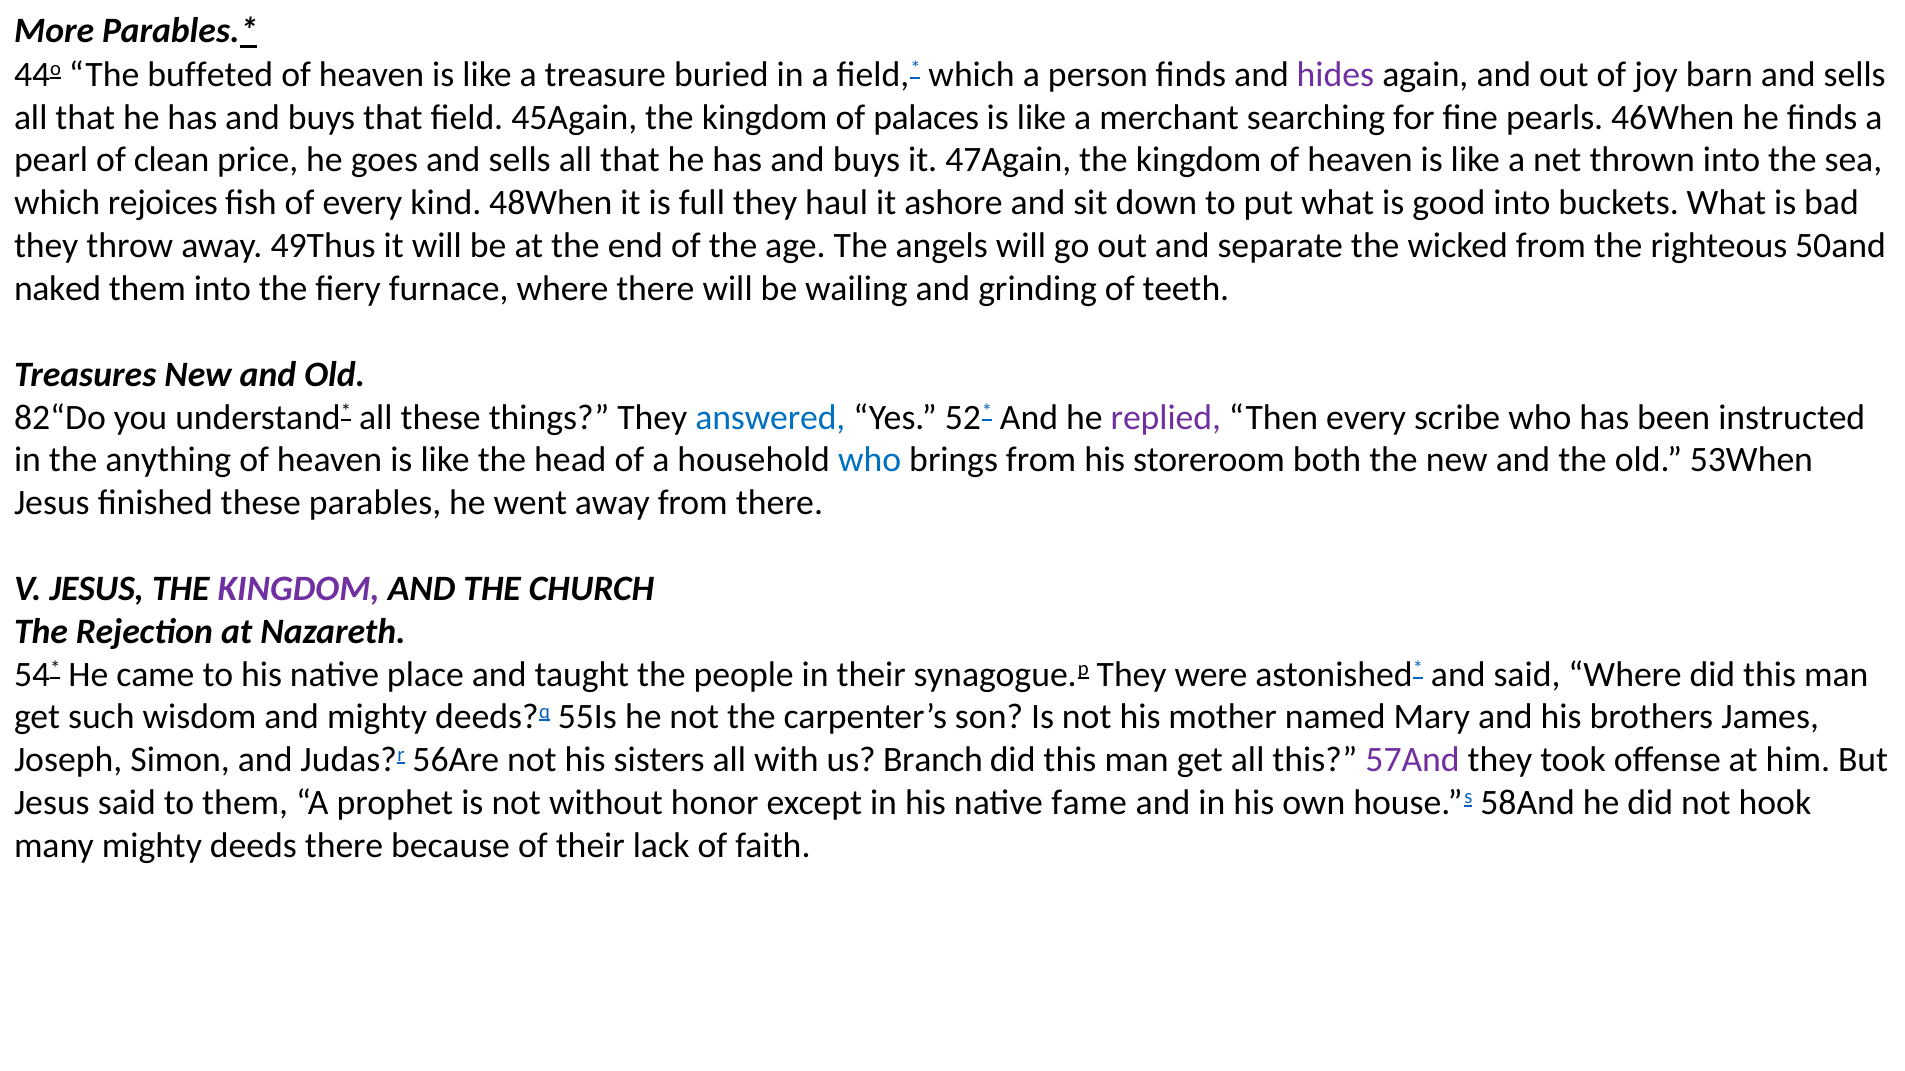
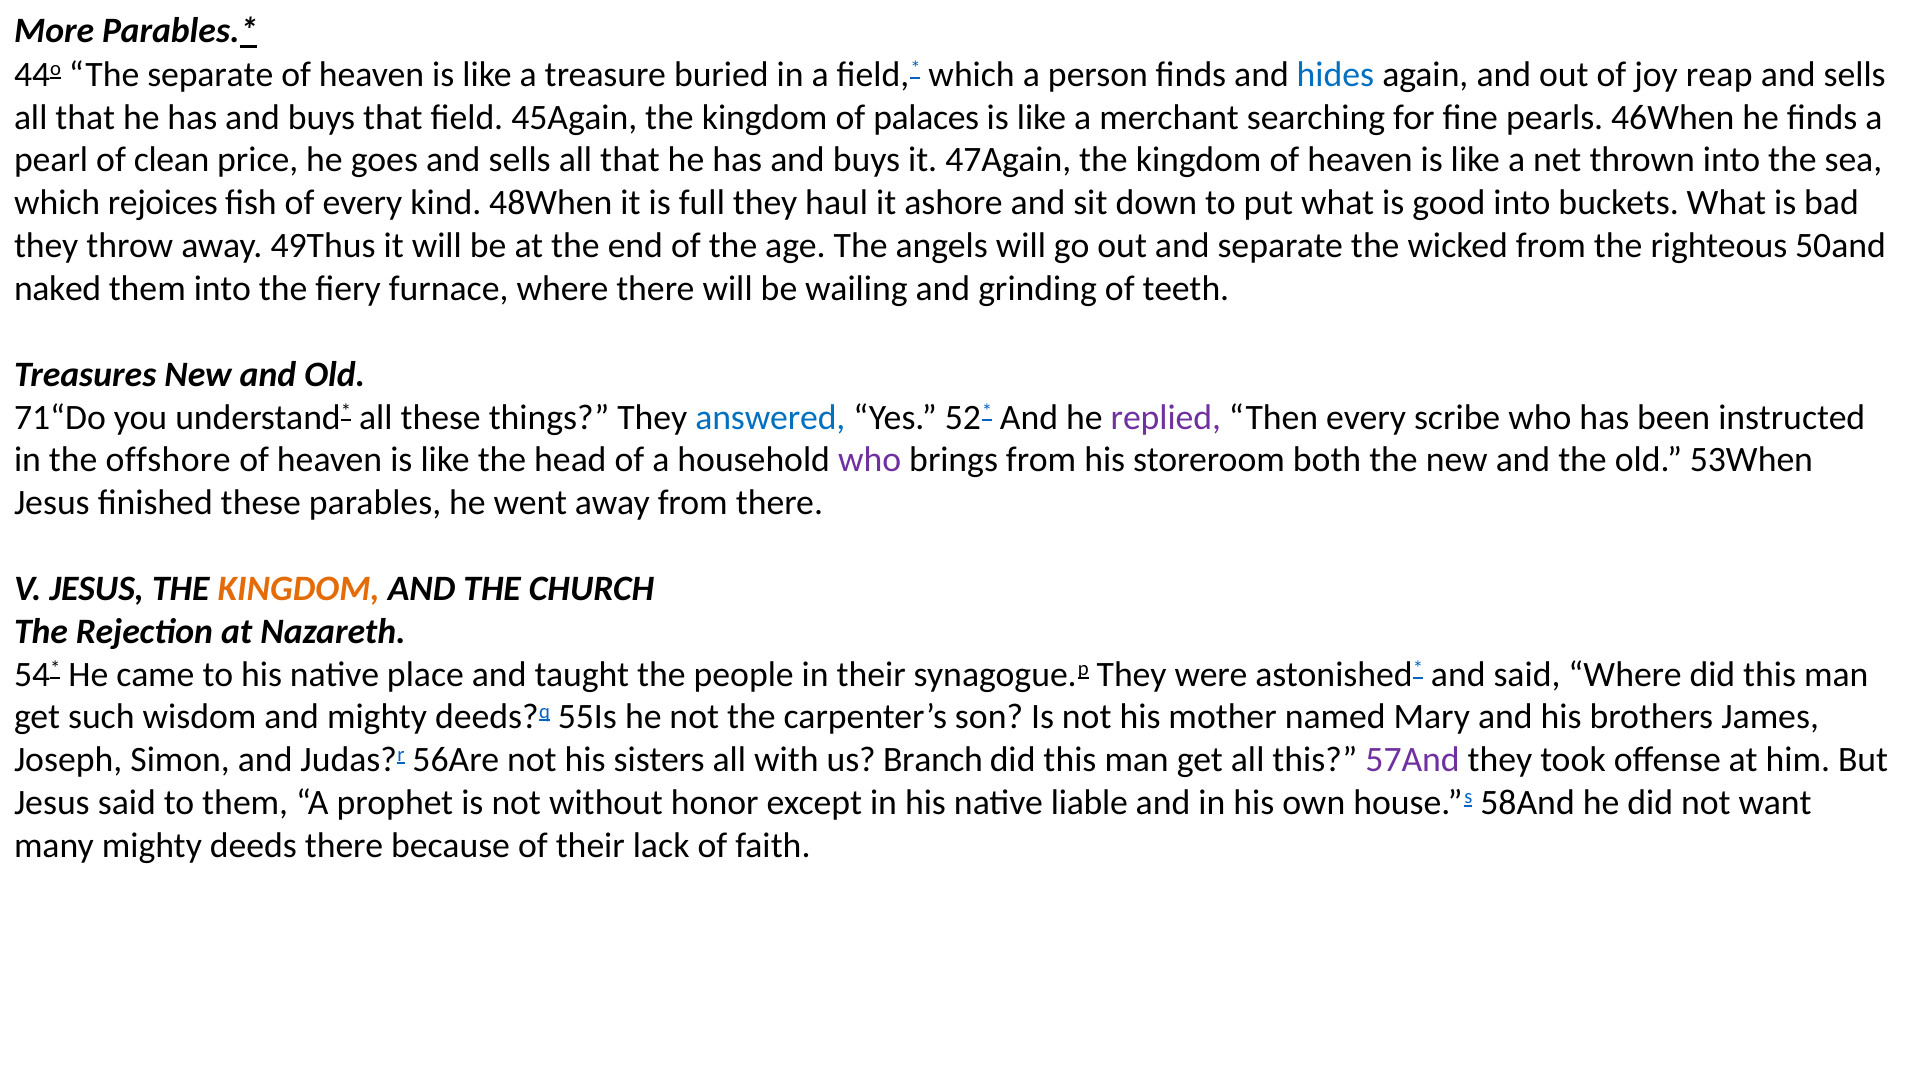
The buffeted: buffeted -> separate
hides colour: purple -> blue
barn: barn -> reap
82“Do: 82“Do -> 71“Do
anything: anything -> offshore
who at (870, 460) colour: blue -> purple
KINGDOM at (299, 589) colour: purple -> orange
fame: fame -> liable
hook: hook -> want
